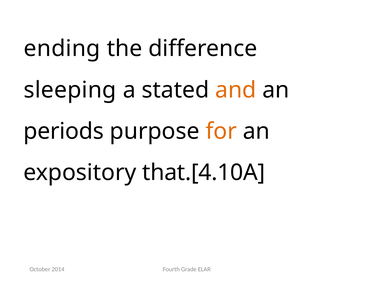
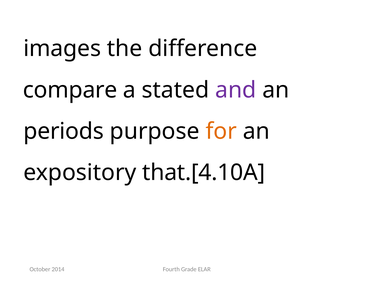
ending: ending -> images
sleeping: sleeping -> compare
and colour: orange -> purple
